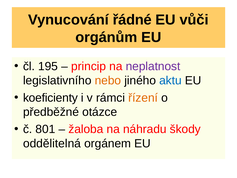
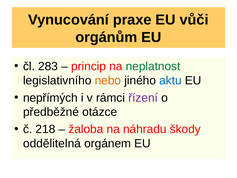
řádné: řádné -> praxe
195: 195 -> 283
neplatnost colour: purple -> green
koeficienty: koeficienty -> nepřímých
řízení colour: orange -> purple
801: 801 -> 218
